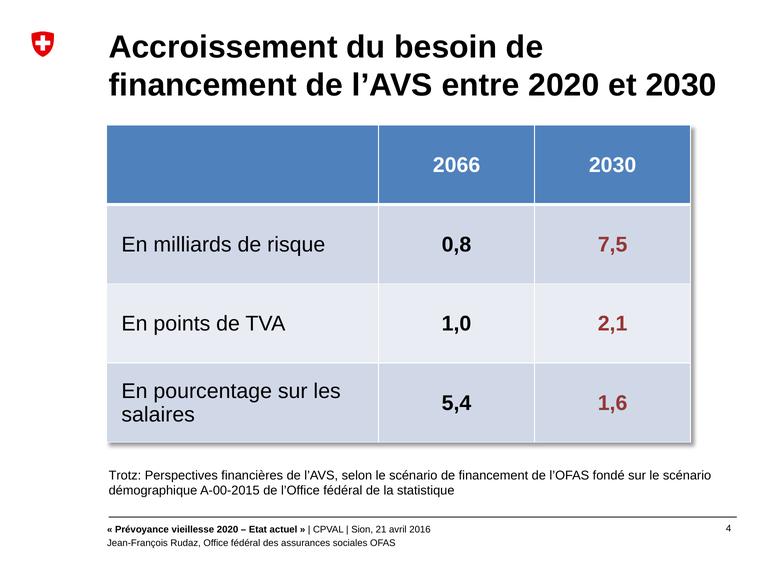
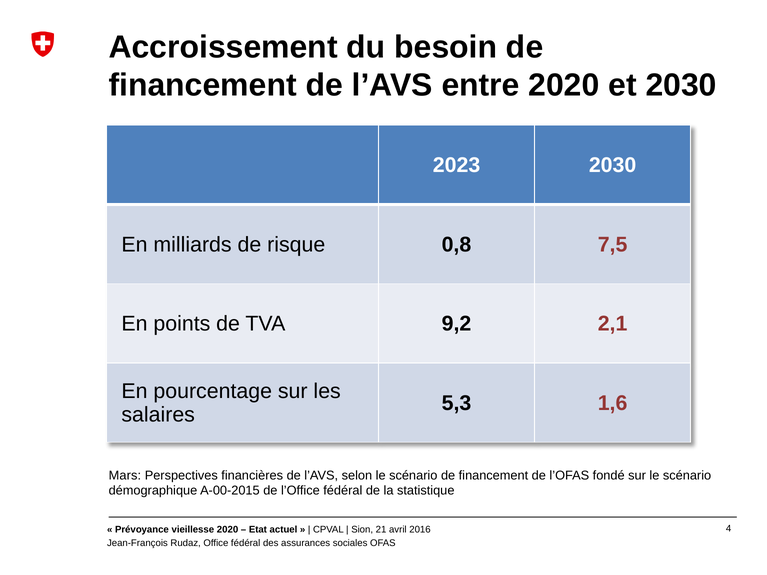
2066: 2066 -> 2023
1,0: 1,0 -> 9,2
5,4: 5,4 -> 5,3
Trotz: Trotz -> Mars
